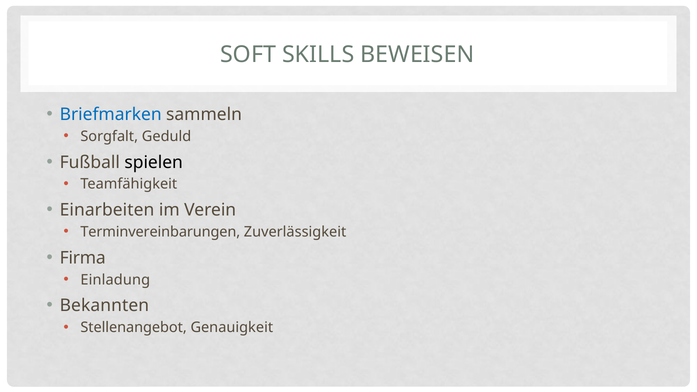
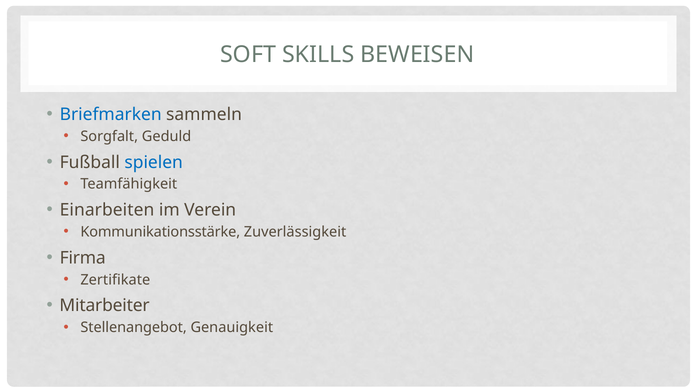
spielen colour: black -> blue
Terminvereinbarungen: Terminvereinbarungen -> Kommunikationsstärke
Einladung: Einladung -> Zertifikate
Bekannten: Bekannten -> Mitarbeiter
